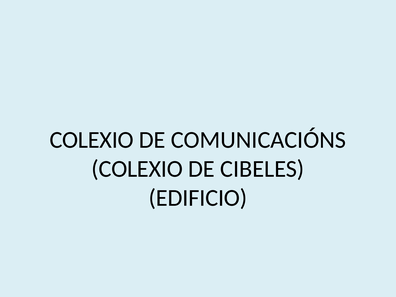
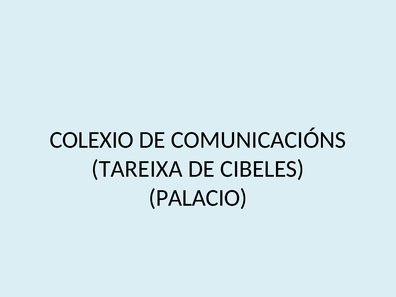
COLEXIO at (137, 169): COLEXIO -> TAREIXA
EDIFICIO: EDIFICIO -> PALACIO
